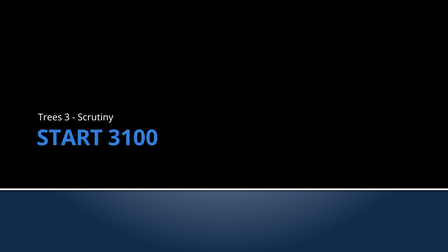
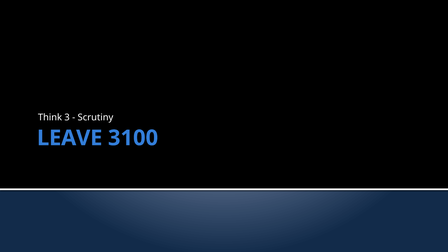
Trees: Trees -> Think
START: START -> LEAVE
